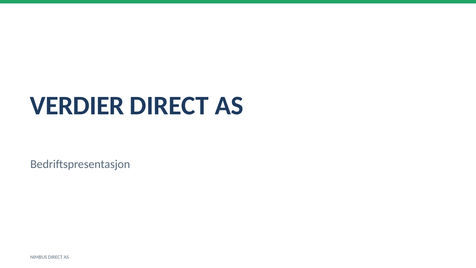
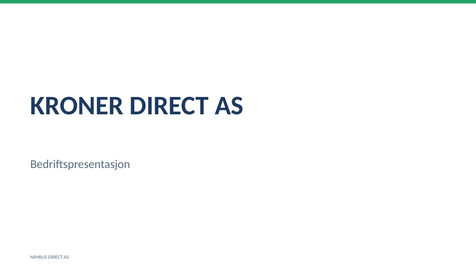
VERDIER: VERDIER -> KRONER
